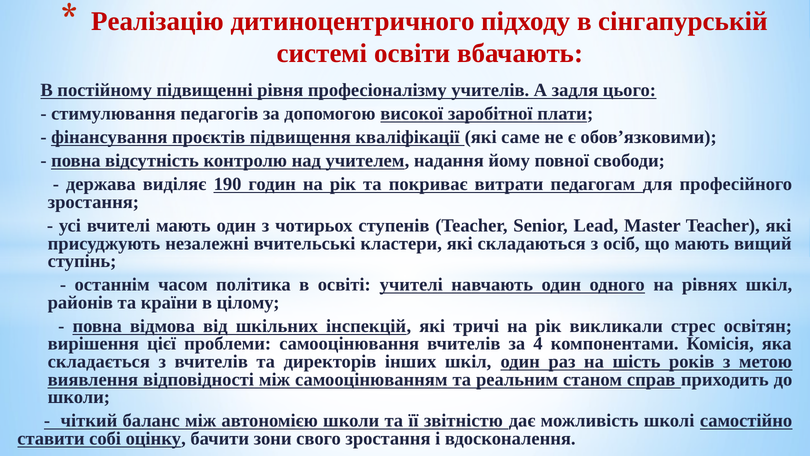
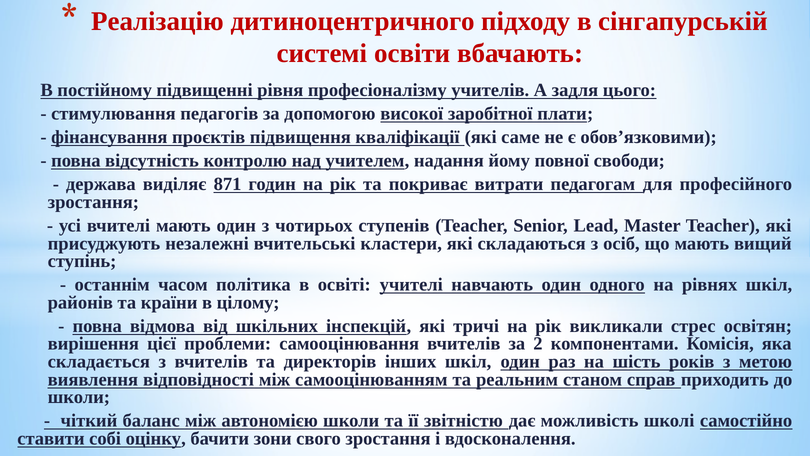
190: 190 -> 871
4: 4 -> 2
